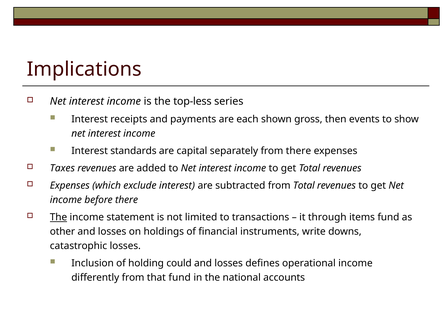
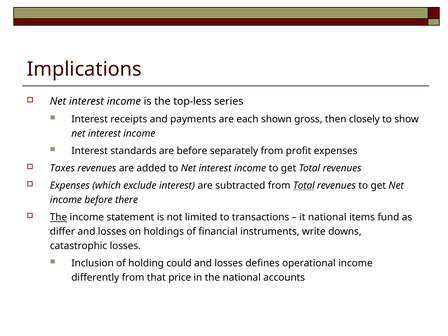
events: events -> closely
are capital: capital -> before
from there: there -> profit
Total at (304, 186) underline: none -> present
it through: through -> national
other: other -> differ
that fund: fund -> price
